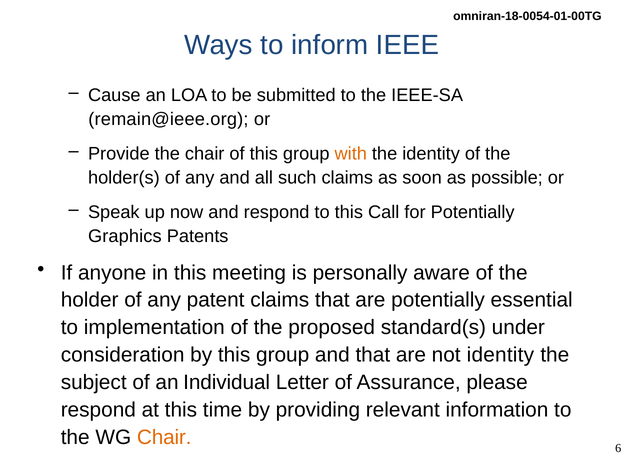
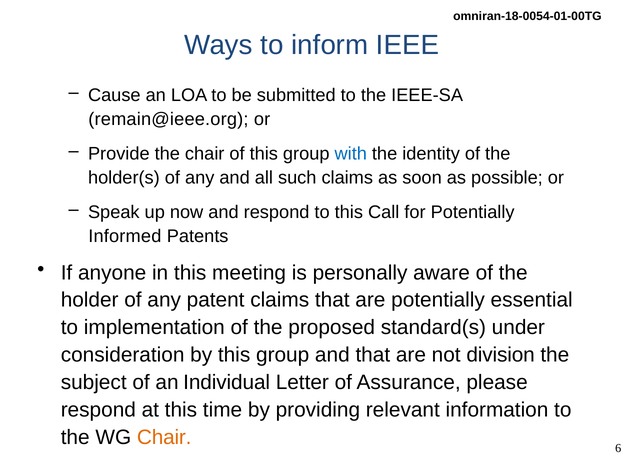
with colour: orange -> blue
Graphics: Graphics -> Informed
not identity: identity -> division
